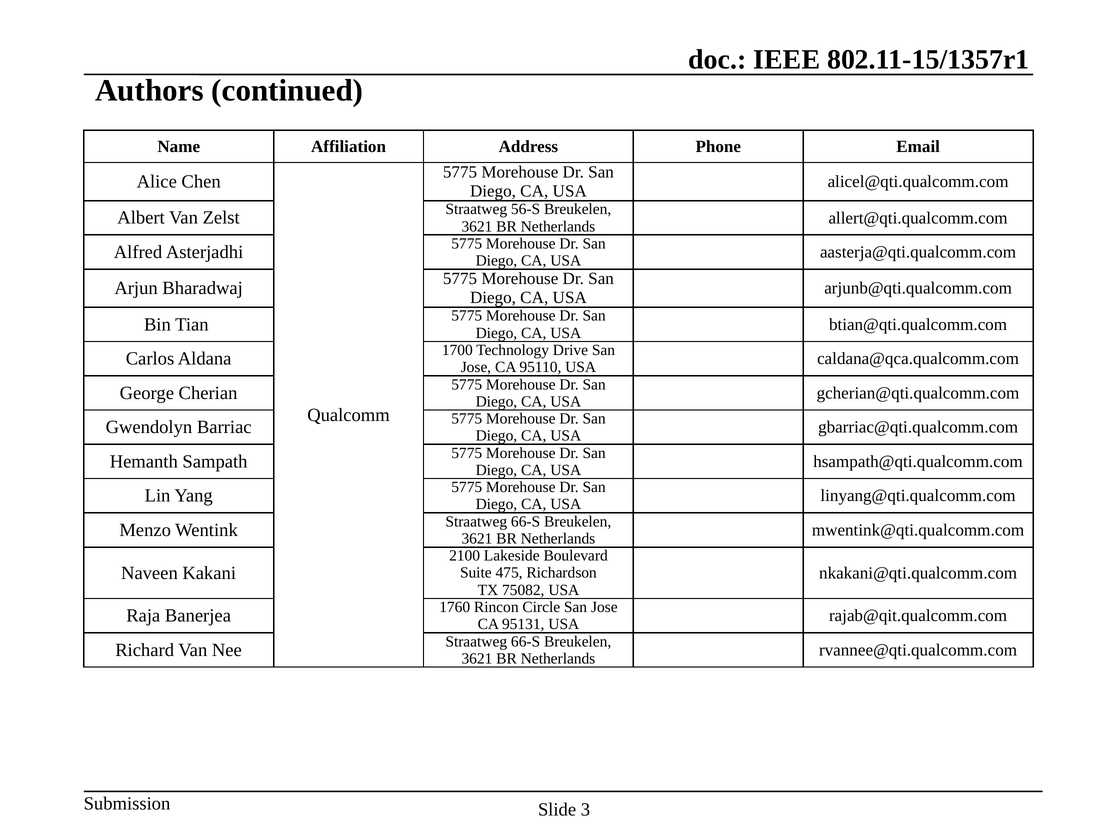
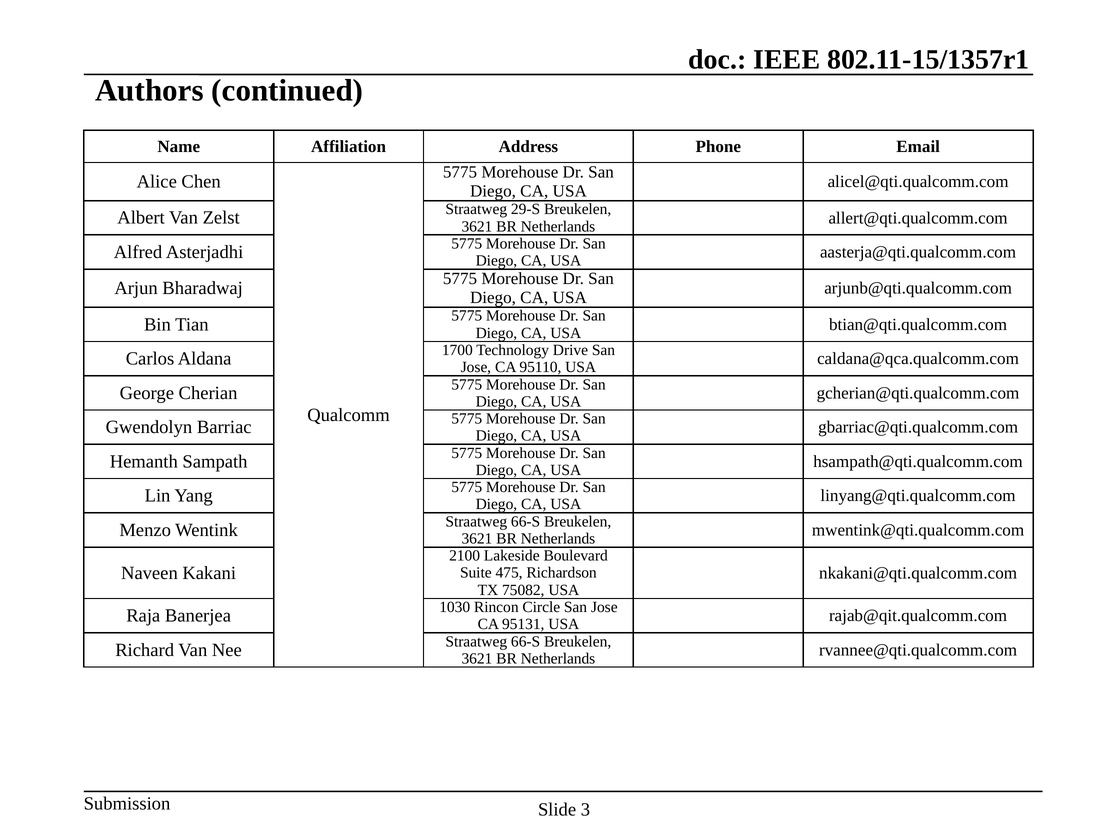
56-S: 56-S -> 29-S
1760: 1760 -> 1030
